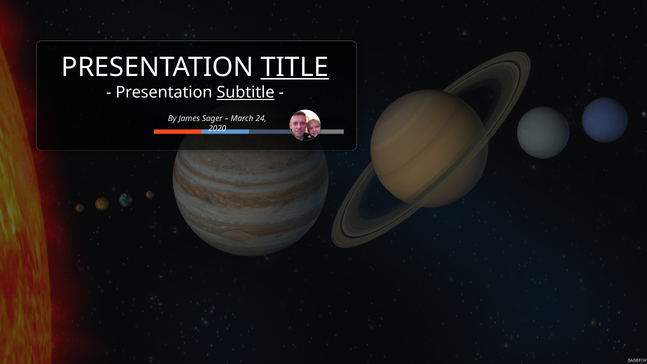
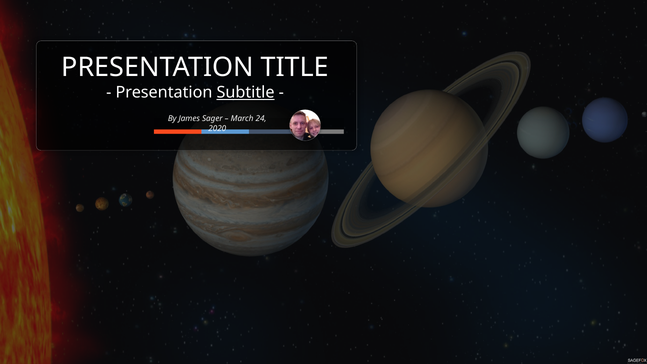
TITLE underline: present -> none
